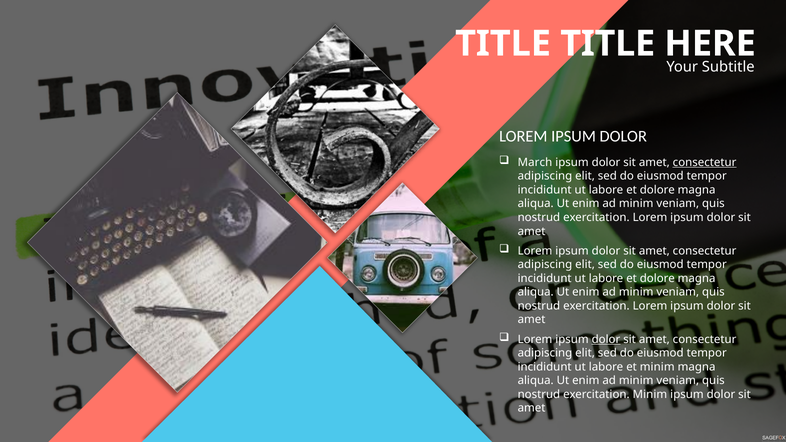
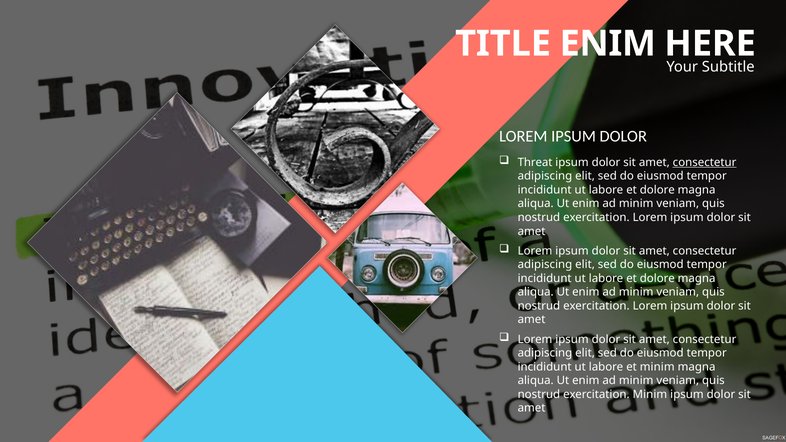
TITLE TITLE: TITLE -> ENIM
March: March -> Threat
dolor at (606, 339) underline: present -> none
